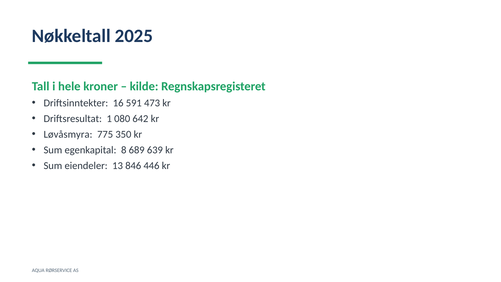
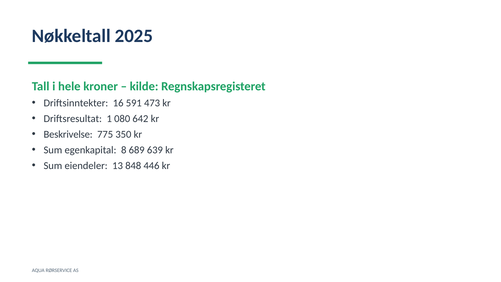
Løvåsmyra: Løvåsmyra -> Beskrivelse
846: 846 -> 848
